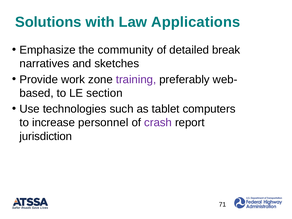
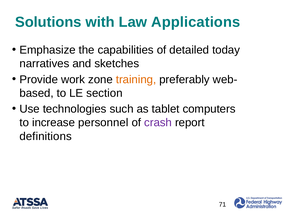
community: community -> capabilities
break: break -> today
training colour: purple -> orange
jurisdiction: jurisdiction -> definitions
